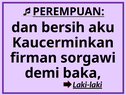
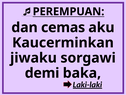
bersih: bersih -> cemas
firman: firman -> jiwaku
